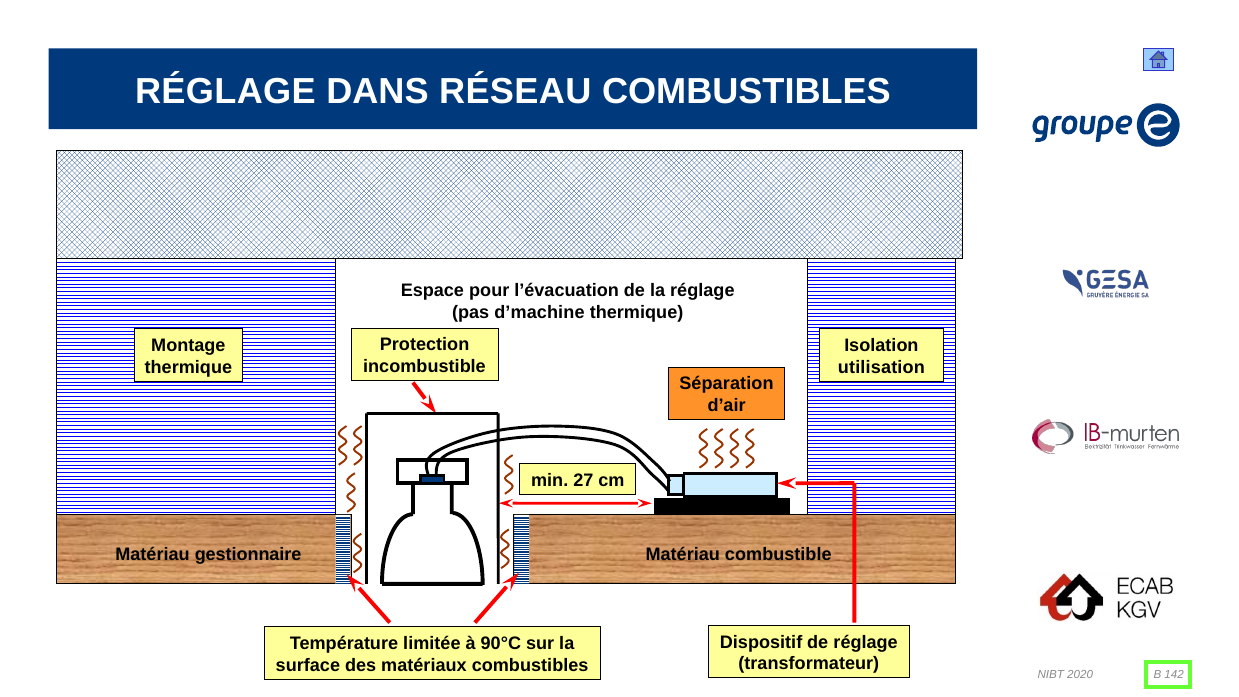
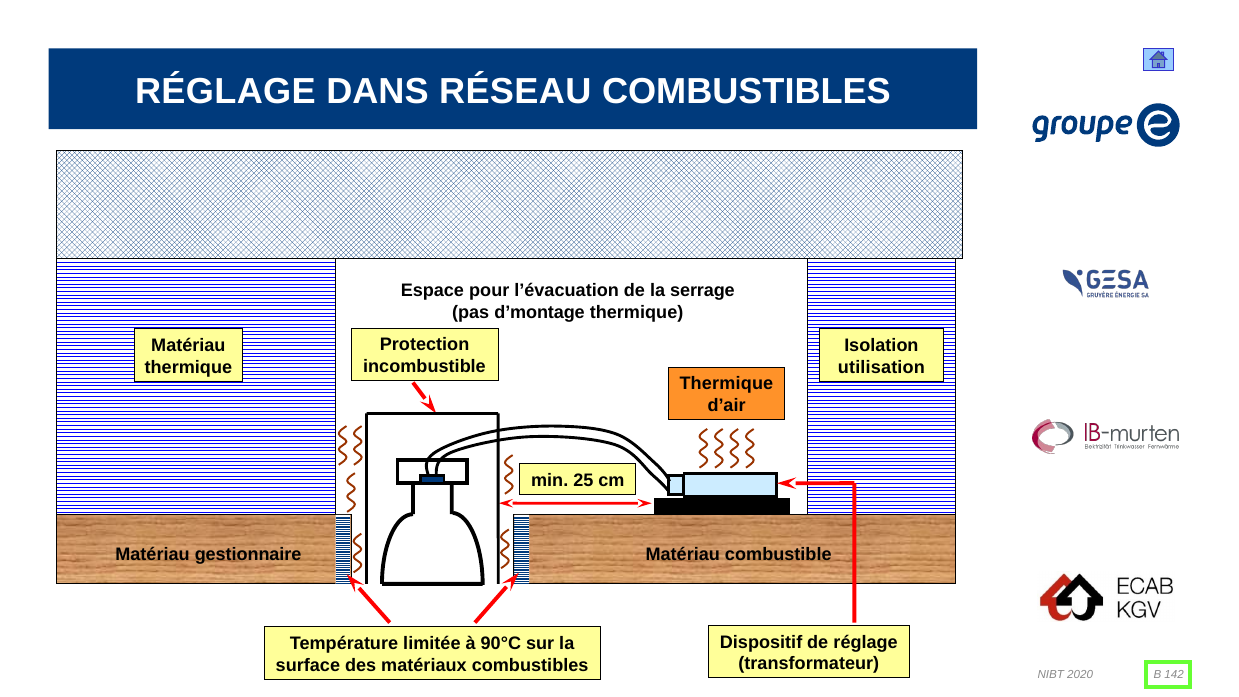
la réglage: réglage -> serrage
d’machine: d’machine -> d’montage
Montage at (188, 346): Montage -> Matériau
Séparation at (726, 384): Séparation -> Thermique
27: 27 -> 25
